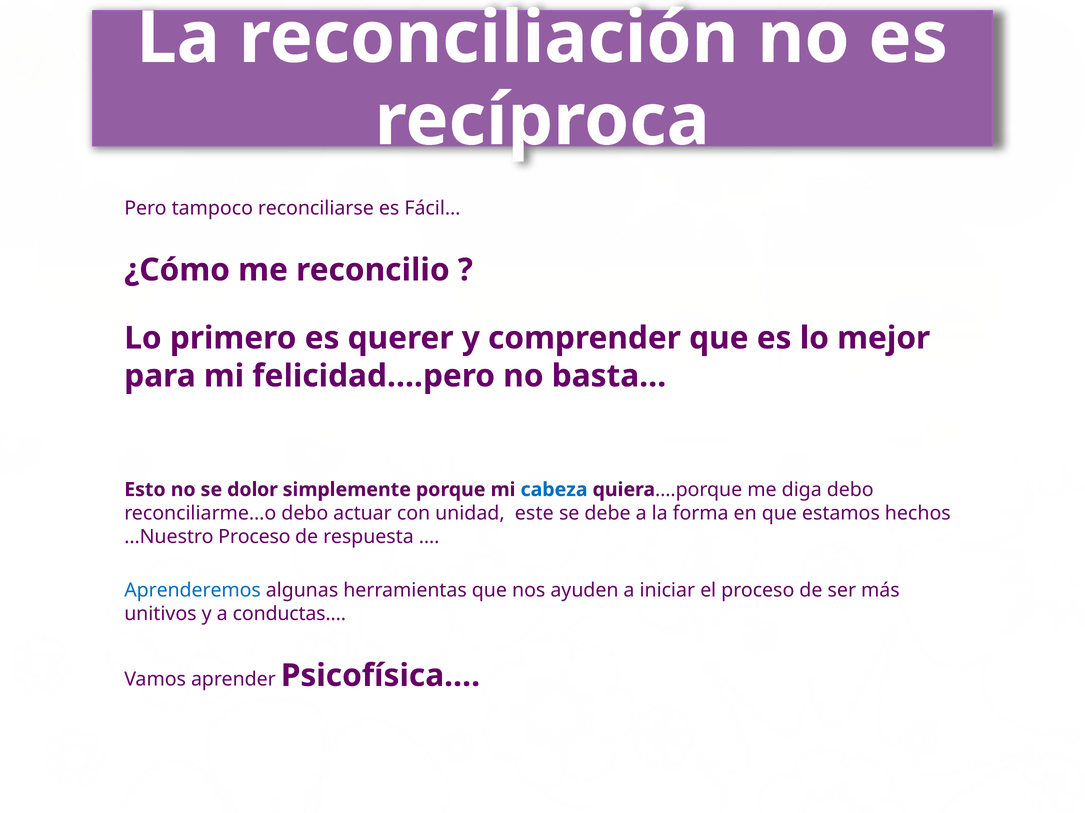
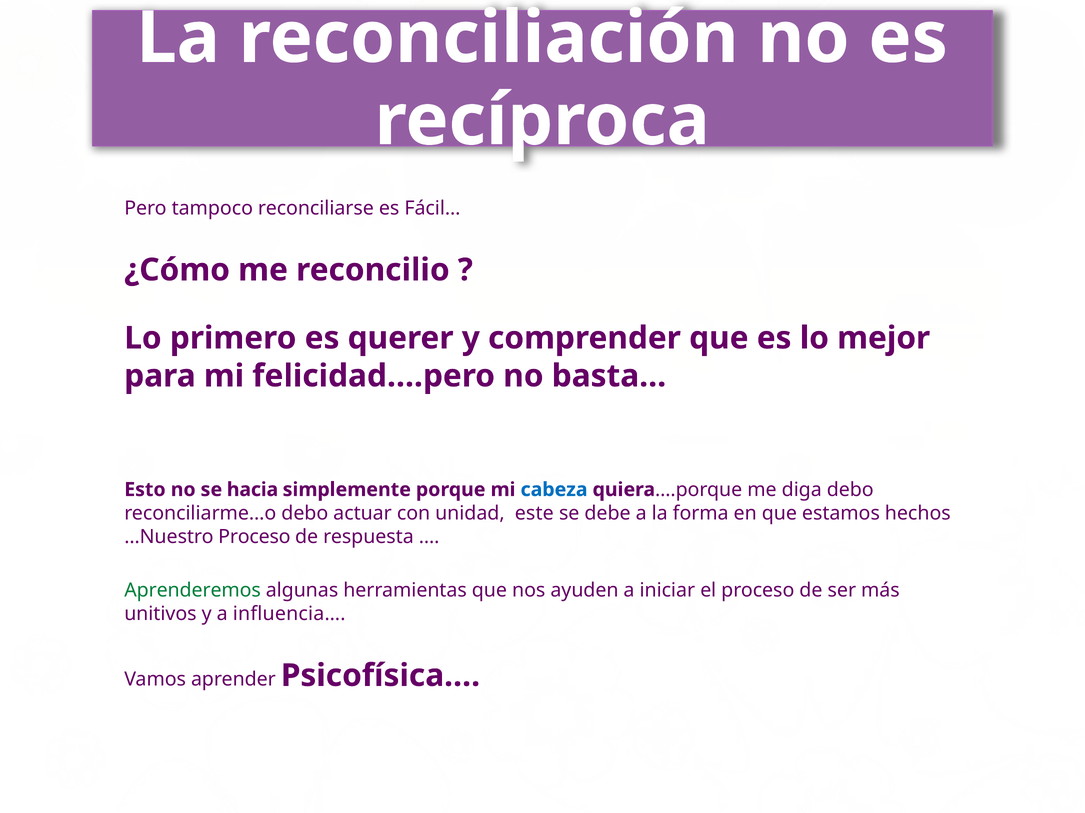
dolor: dolor -> hacia
Aprenderemos colour: blue -> green
conductas…: conductas… -> influencia…
